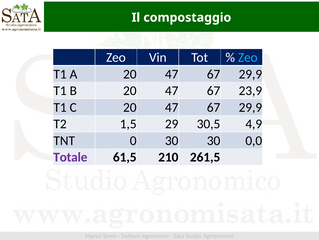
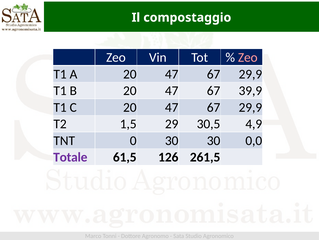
Zeo at (248, 57) colour: light blue -> pink
23,9: 23,9 -> 39,9
210: 210 -> 126
